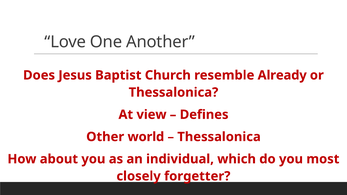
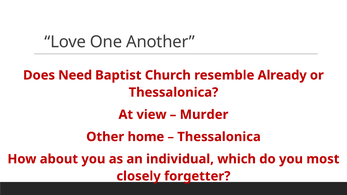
Jesus: Jesus -> Need
Defines: Defines -> Murder
world: world -> home
